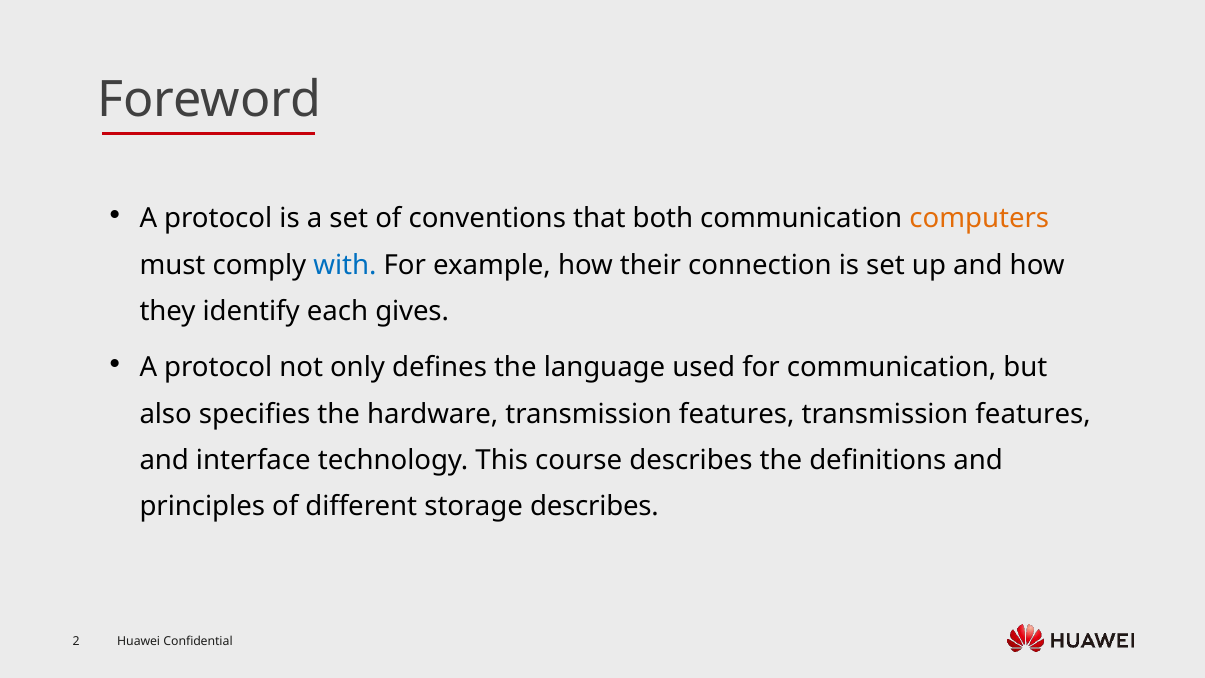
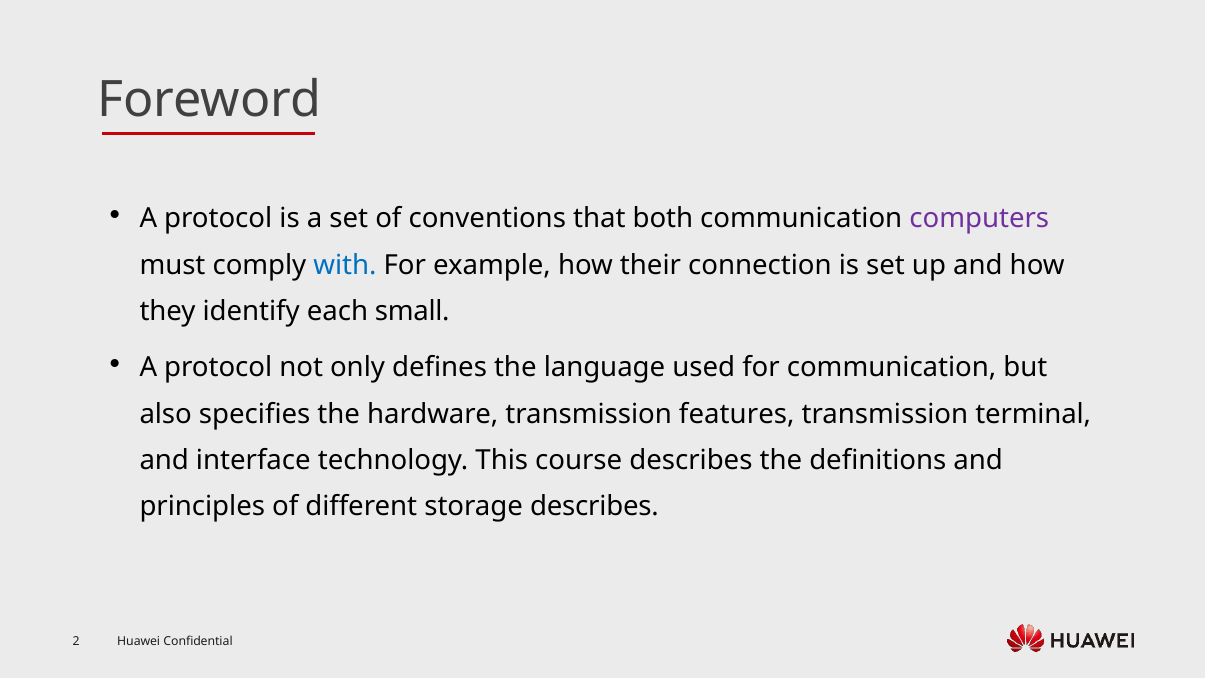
computers colour: orange -> purple
gives: gives -> small
features at (1033, 414): features -> terminal
